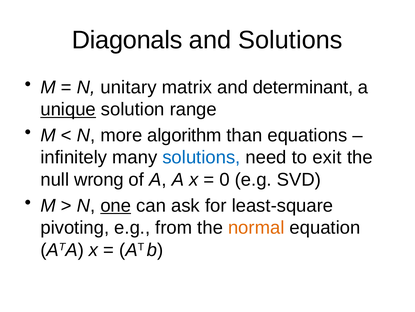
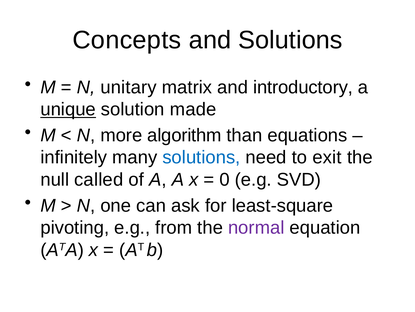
Diagonals: Diagonals -> Concepts
determinant: determinant -> introductory
range: range -> made
wrong: wrong -> called
one underline: present -> none
normal colour: orange -> purple
